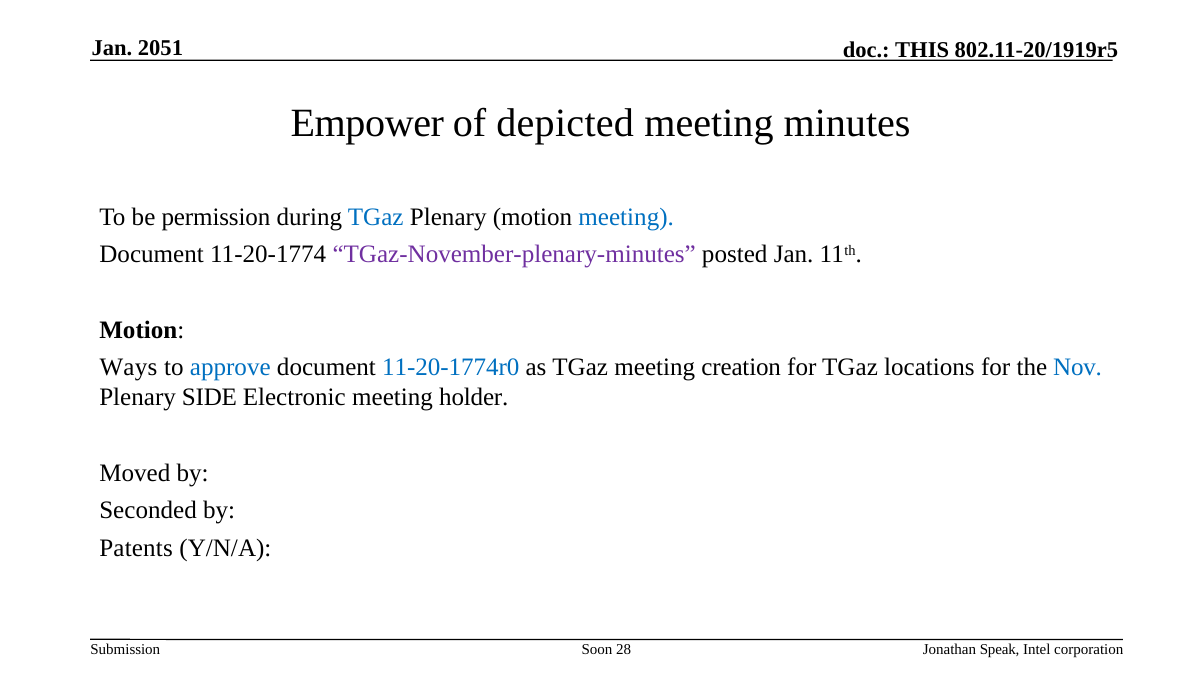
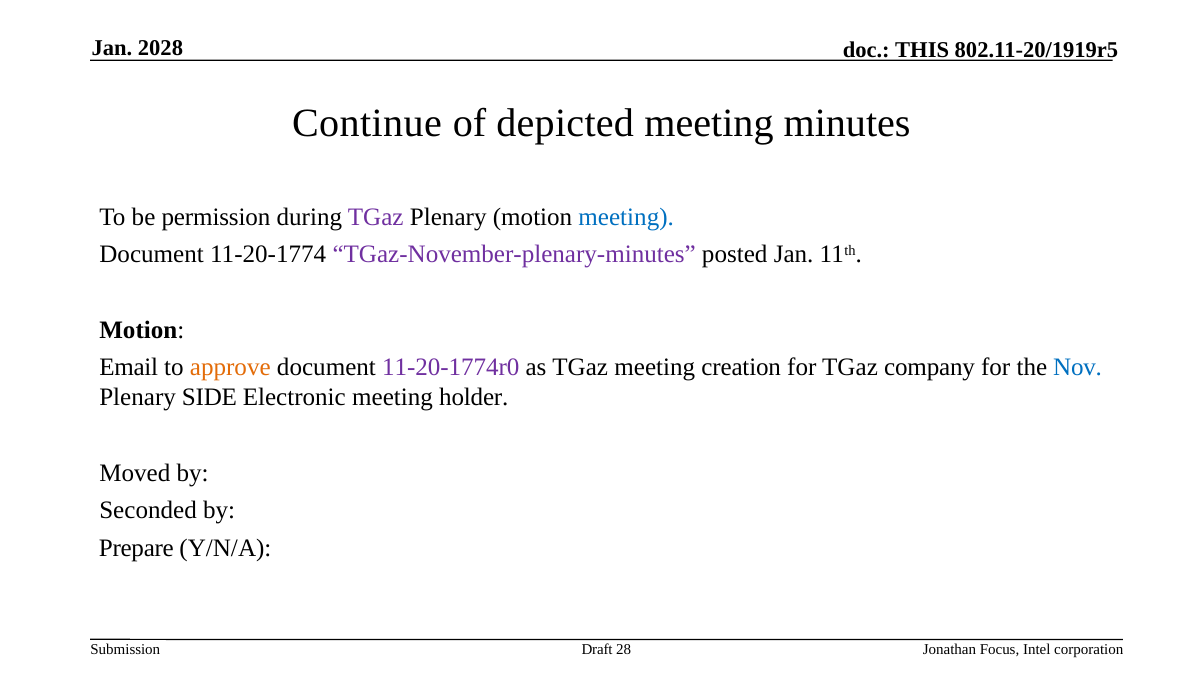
2051: 2051 -> 2028
Empower: Empower -> Continue
TGaz at (376, 217) colour: blue -> purple
Ways: Ways -> Email
approve colour: blue -> orange
11-20-1774r0 colour: blue -> purple
locations: locations -> company
Patents: Patents -> Prepare
Soon: Soon -> Draft
Speak: Speak -> Focus
